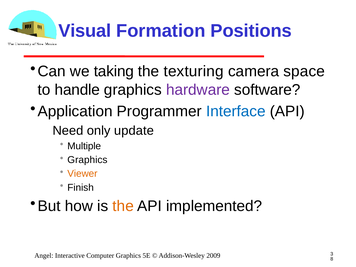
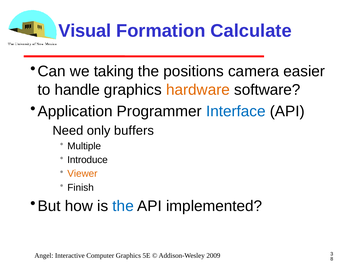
Positions: Positions -> Calculate
texturing: texturing -> positions
space: space -> easier
hardware colour: purple -> orange
update: update -> buffers
Graphics at (87, 160): Graphics -> Introduce
the at (123, 206) colour: orange -> blue
